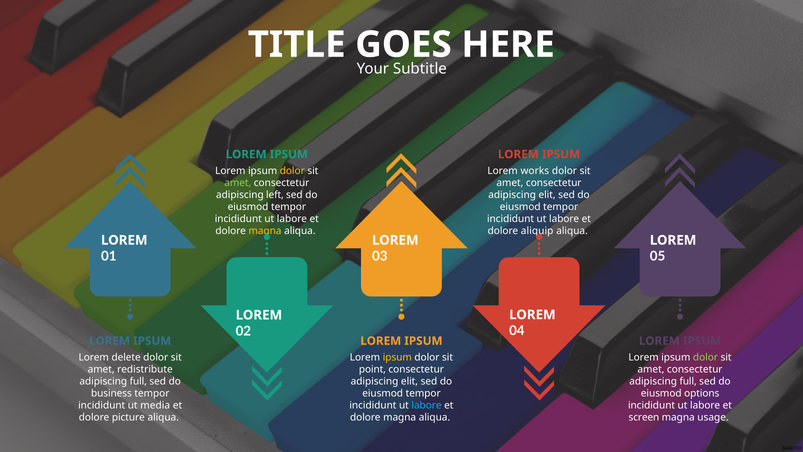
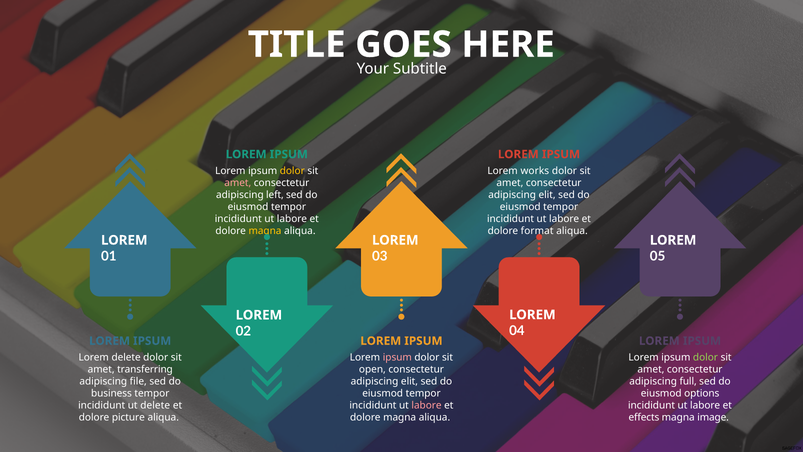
amet at (238, 183) colour: light green -> pink
aliquip: aliquip -> format
ipsum at (397, 357) colour: yellow -> pink
redistribute: redistribute -> transferring
point: point -> open
full at (138, 381): full -> file
ut media: media -> delete
labore at (427, 405) colour: light blue -> pink
screen: screen -> effects
usage: usage -> image
